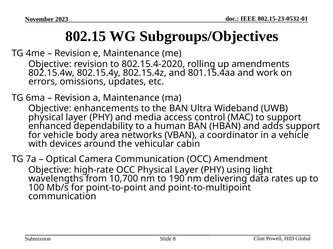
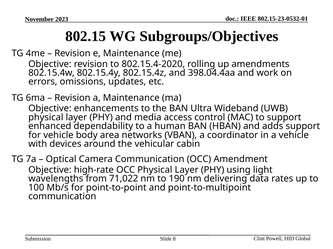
801.15.4aa: 801.15.4aa -> 398.04.4aa
10,700: 10,700 -> 71,022
